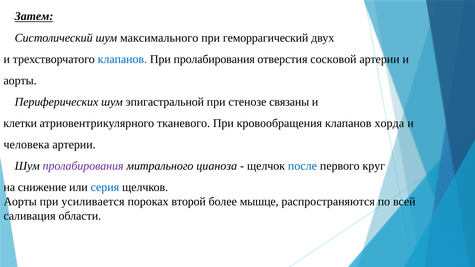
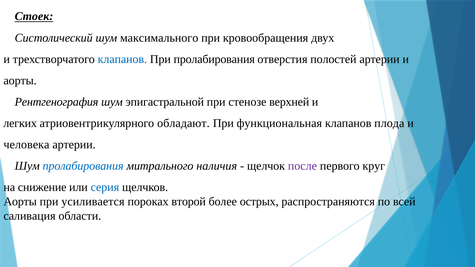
Затем: Затем -> Стоек
геморрагический: геморрагический -> кровообращения
сосковой: сосковой -> полостей
Периферических: Периферических -> Рентгенография
связаны: связаны -> верхней
клетки: клетки -> легких
тканевого: тканевого -> обладают
кровообращения: кровообращения -> функциональная
хорда: хорда -> плода
пролабирования at (83, 166) colour: purple -> blue
цианоза: цианоза -> наличия
после colour: blue -> purple
мышце: мышце -> острых
